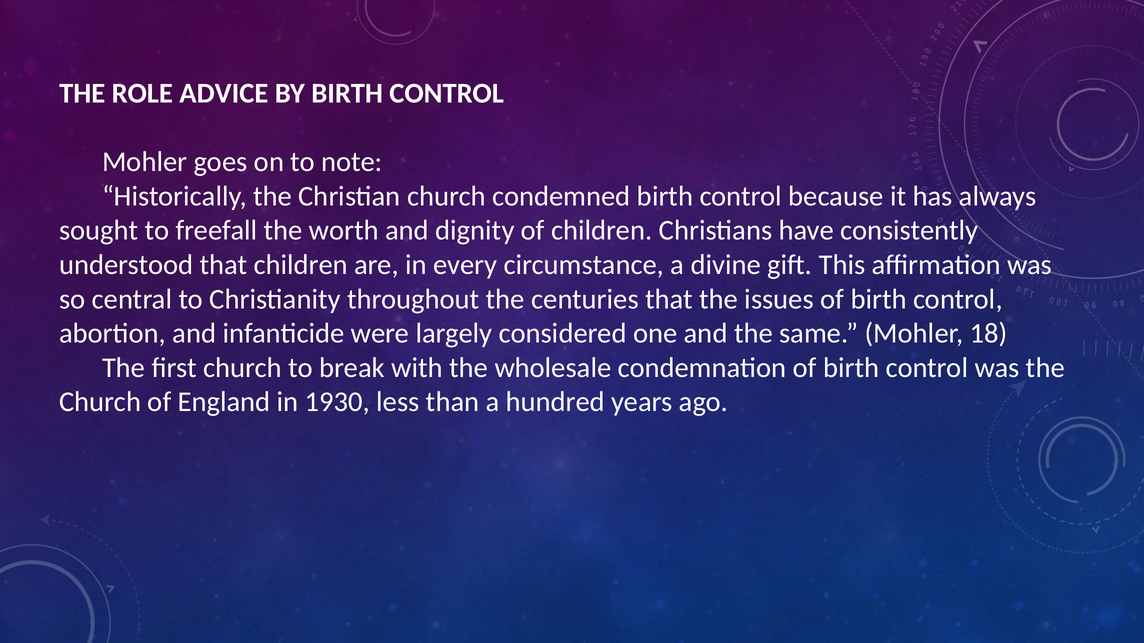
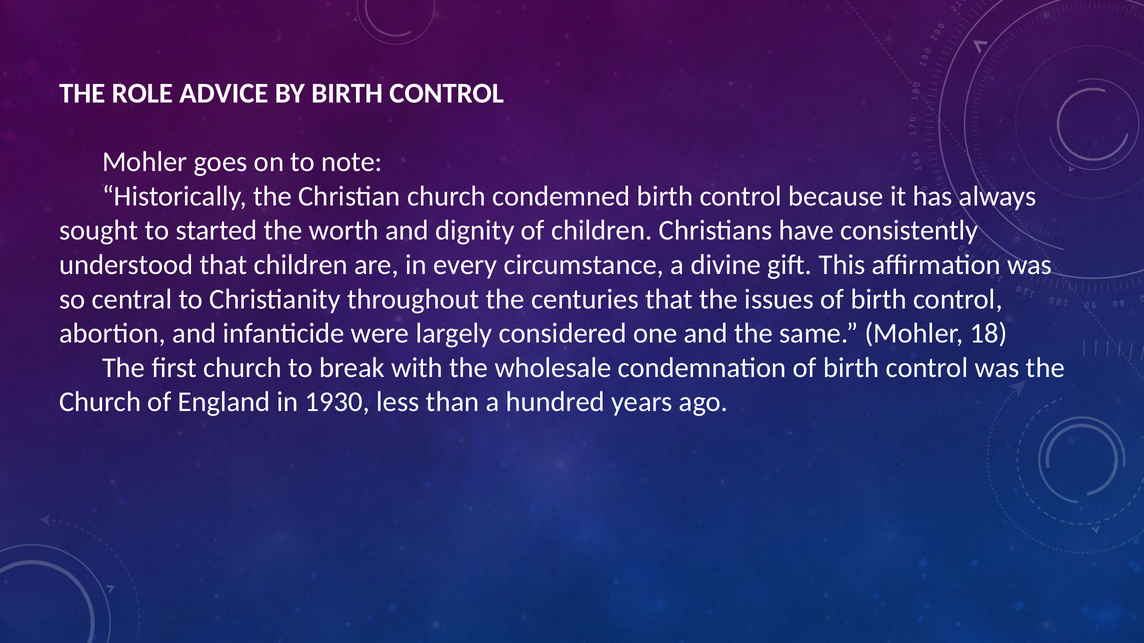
freefall: freefall -> started
